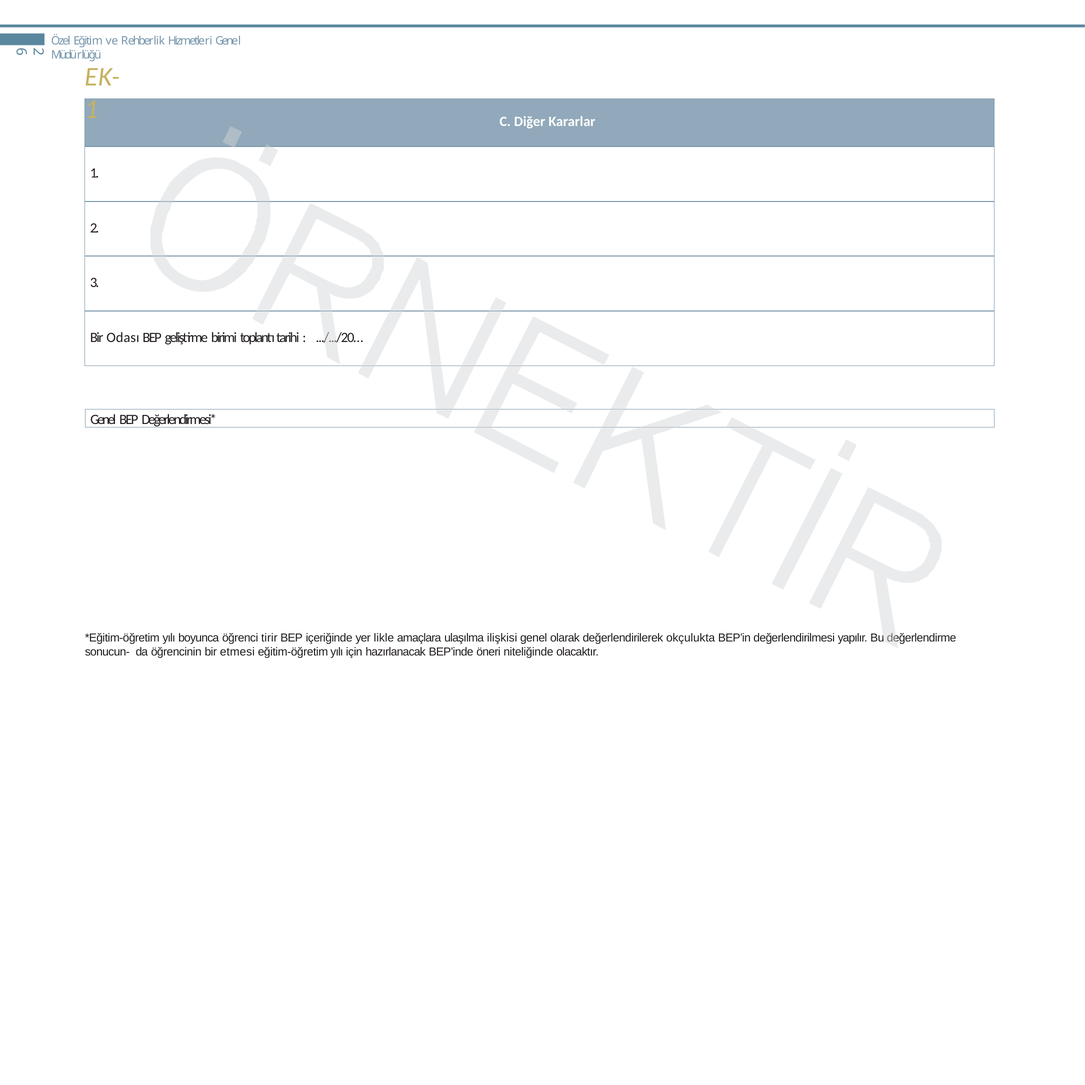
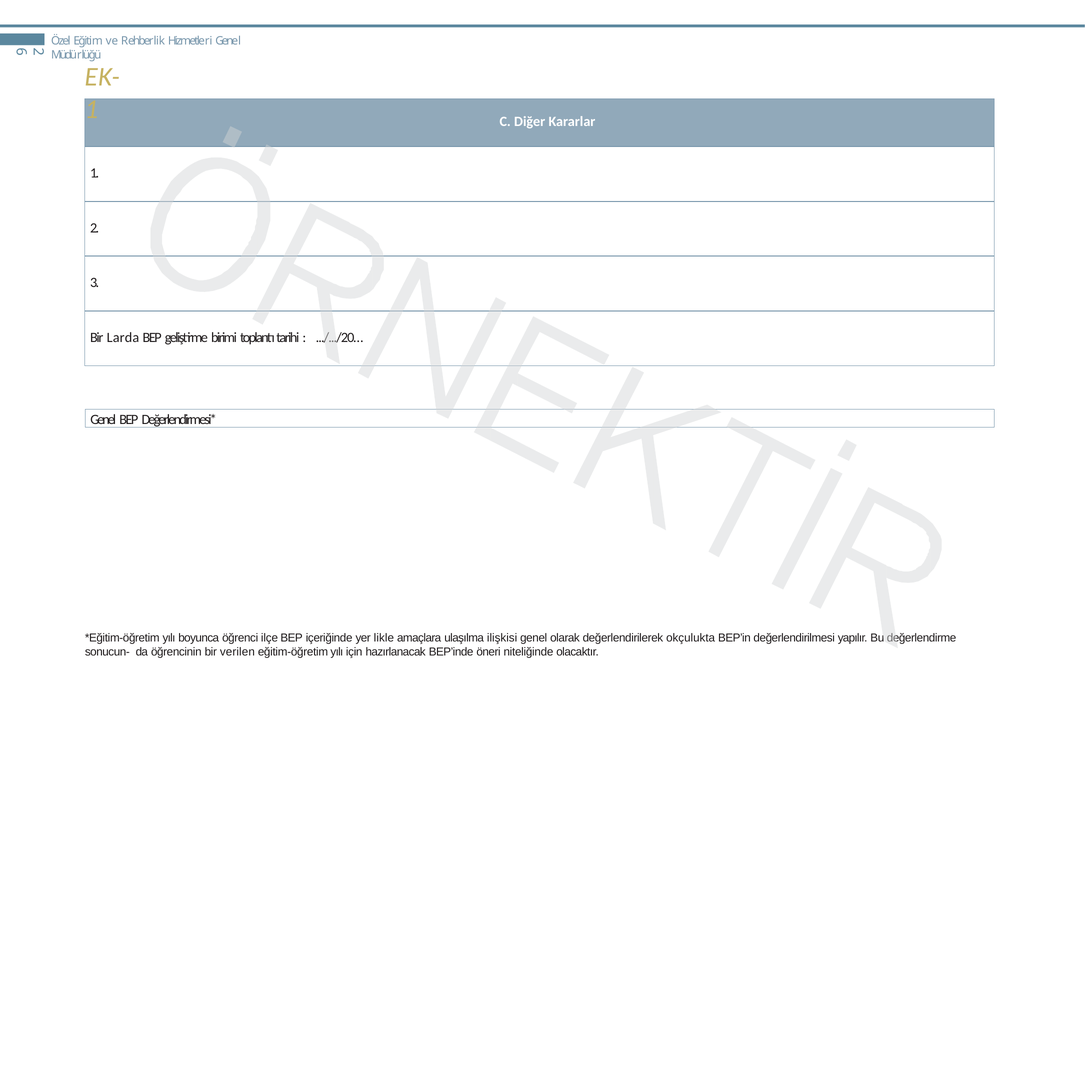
Odası: Odası -> Larda
tirir: tirir -> ilçe
etmesi: etmesi -> verilen
